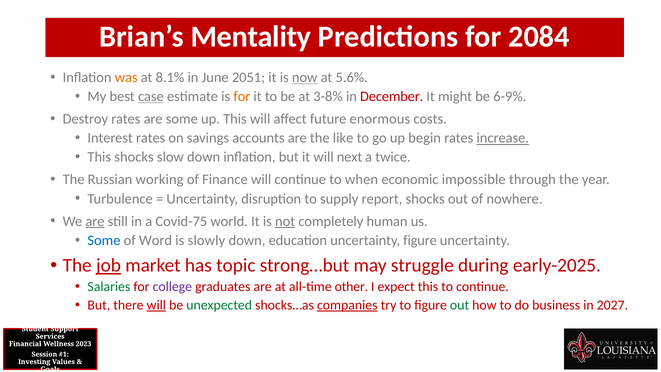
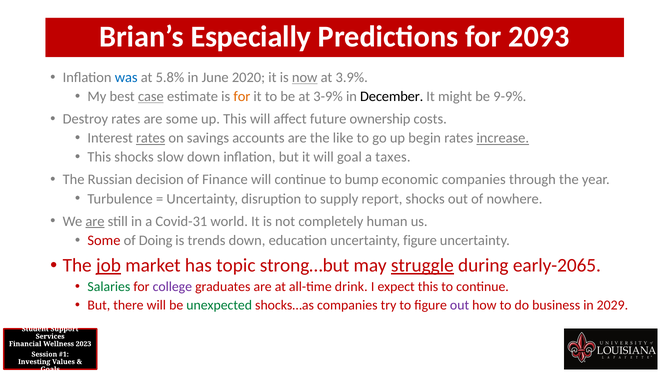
Mentality: Mentality -> Especially
2084: 2084 -> 2093
was colour: orange -> blue
8.1%: 8.1% -> 5.8%
2051: 2051 -> 2020
5.6%: 5.6% -> 3.9%
3-8%: 3-8% -> 3-9%
December colour: red -> black
6-9%: 6-9% -> 9-9%
enormous: enormous -> ownership
rates at (151, 138) underline: none -> present
next: next -> goal
twice: twice -> taxes
working: working -> decision
when: when -> bump
economic impossible: impossible -> companies
Covid-75: Covid-75 -> Covid-31
not underline: present -> none
Some at (104, 240) colour: blue -> red
Word: Word -> Doing
slowly: slowly -> trends
struggle underline: none -> present
early-2025: early-2025 -> early-2065
other: other -> drink
will at (156, 305) underline: present -> none
companies at (347, 305) underline: present -> none
out at (460, 305) colour: green -> purple
2027: 2027 -> 2029
